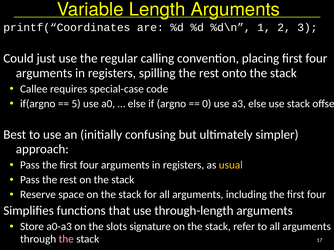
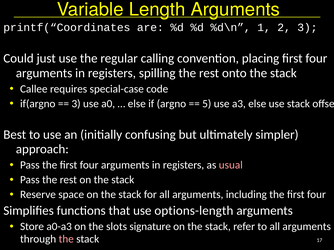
5 at (76, 104): 5 -> 3
0: 0 -> 5
usual colour: yellow -> pink
through-length: through-length -> options-length
